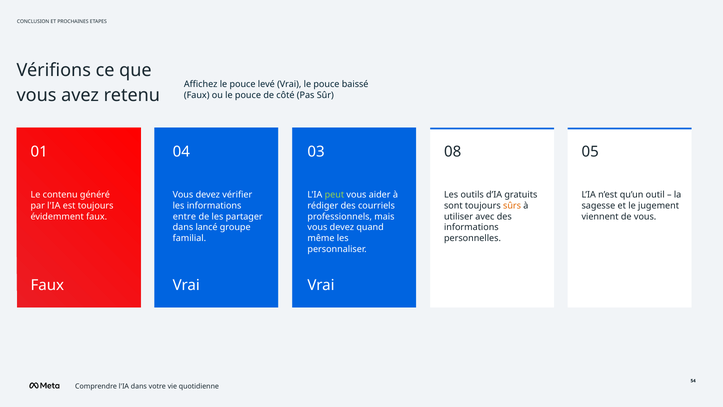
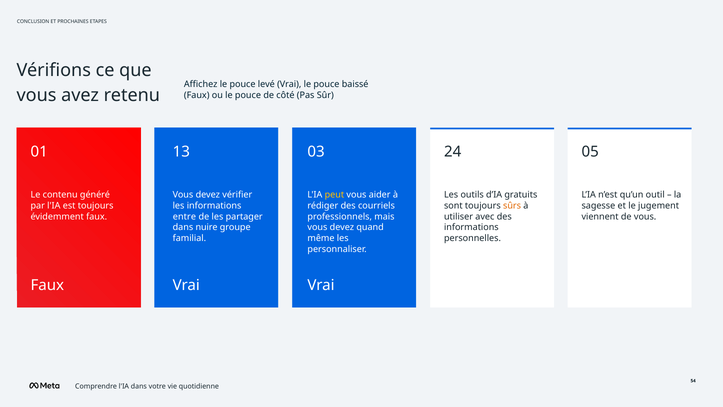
04: 04 -> 13
08: 08 -> 24
peut colour: light green -> yellow
lancé: lancé -> nuire
